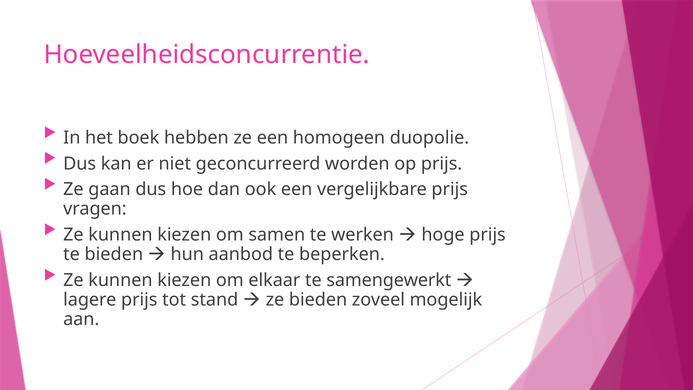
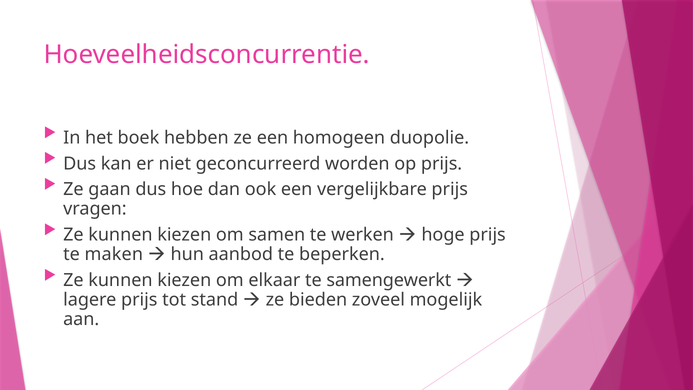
te bieden: bieden -> maken
